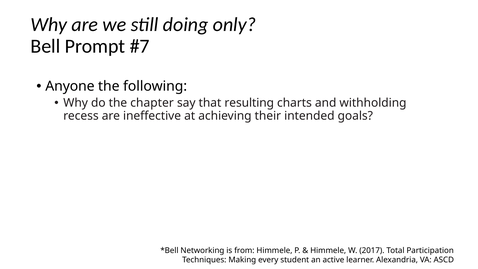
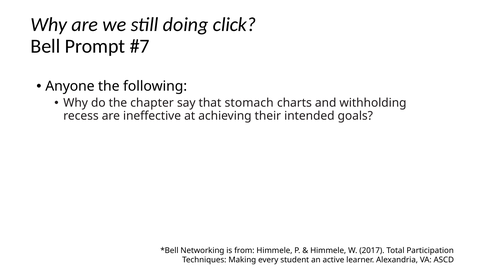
only: only -> click
resulting: resulting -> stomach
